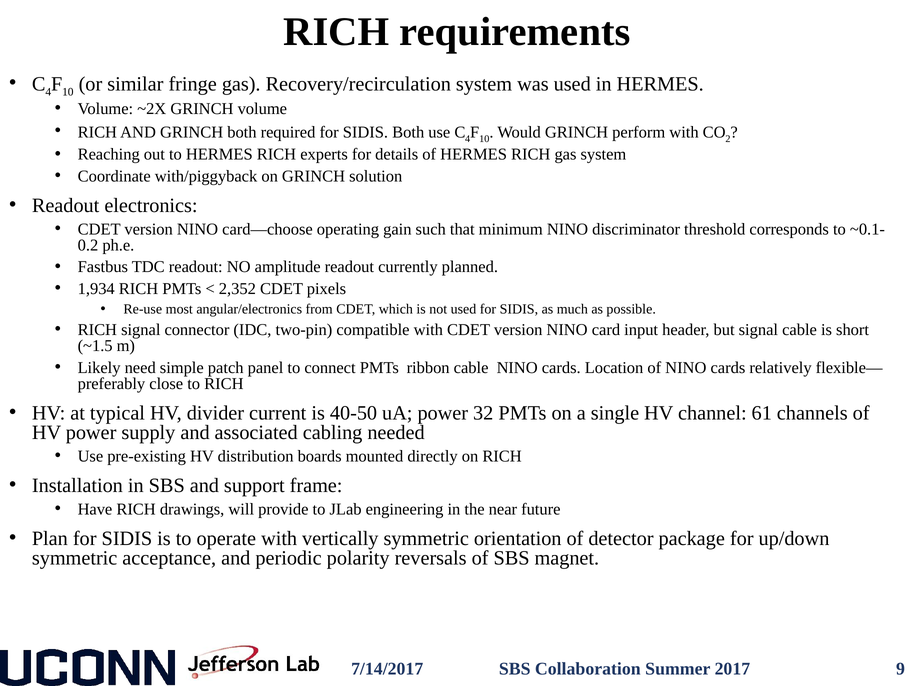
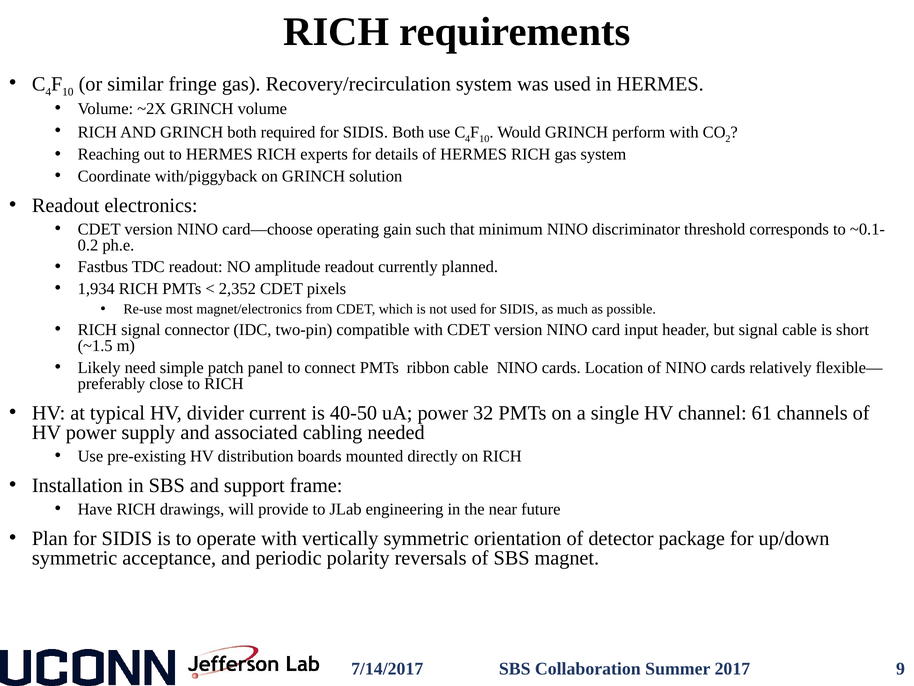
angular/electronics: angular/electronics -> magnet/electronics
